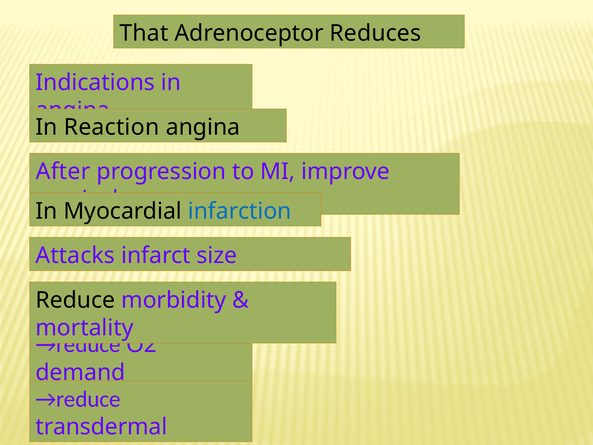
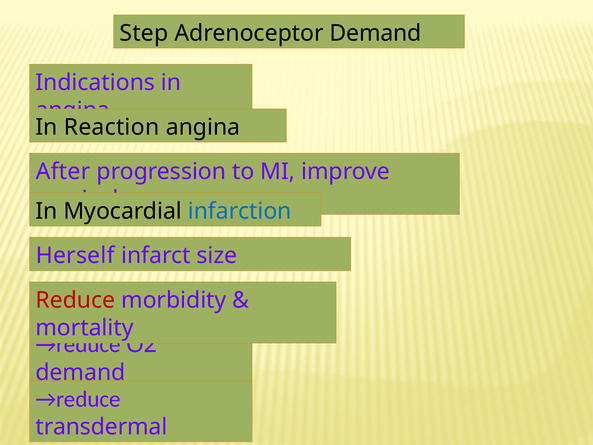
That: That -> Step
Adrenoceptor Reduces: Reduces -> Demand
Attacks: Attacks -> Herself
Reduce colour: black -> red
